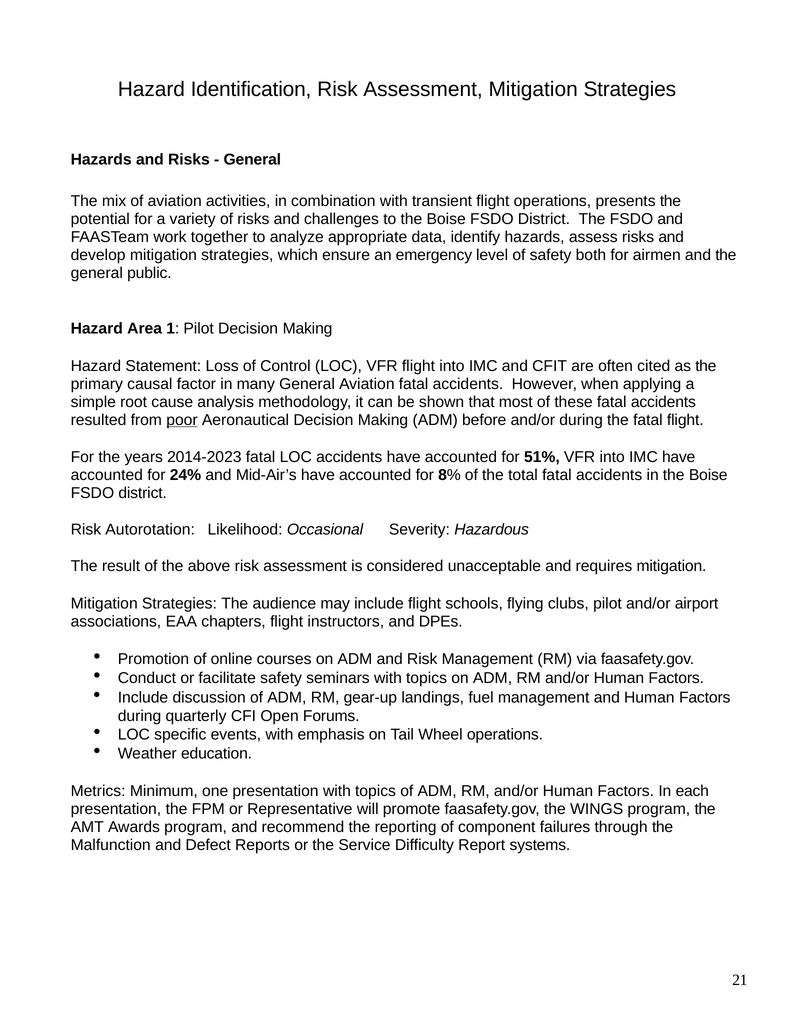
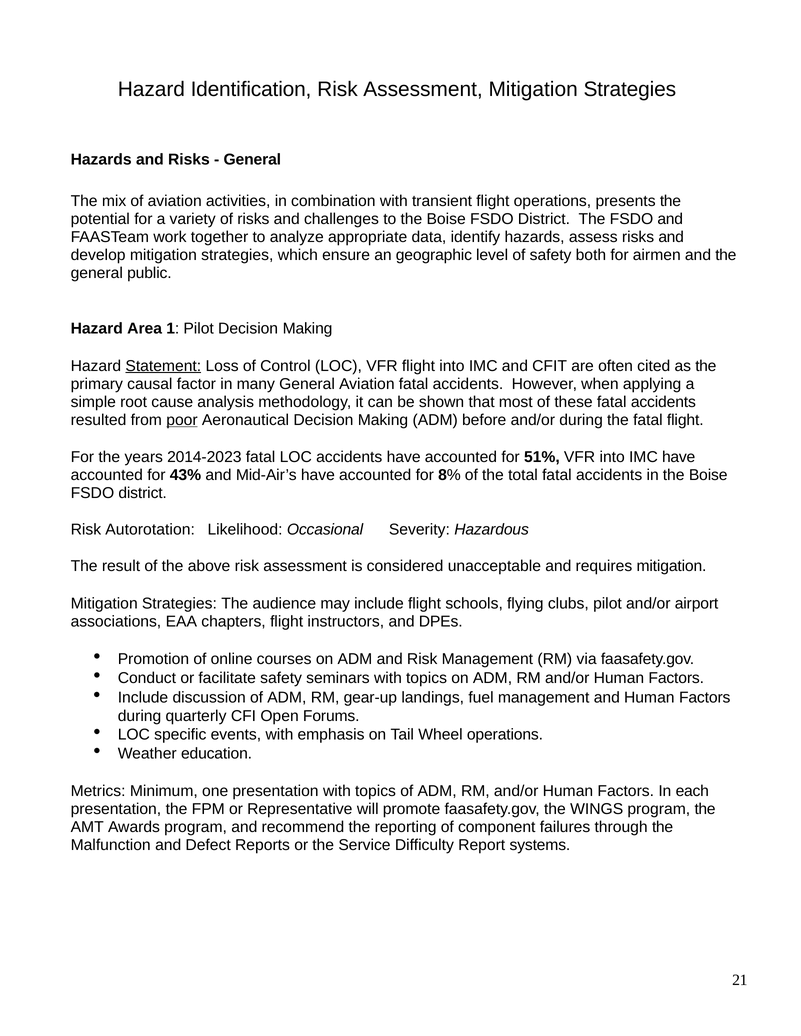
emergency: emergency -> geographic
Statement underline: none -> present
24%: 24% -> 43%
